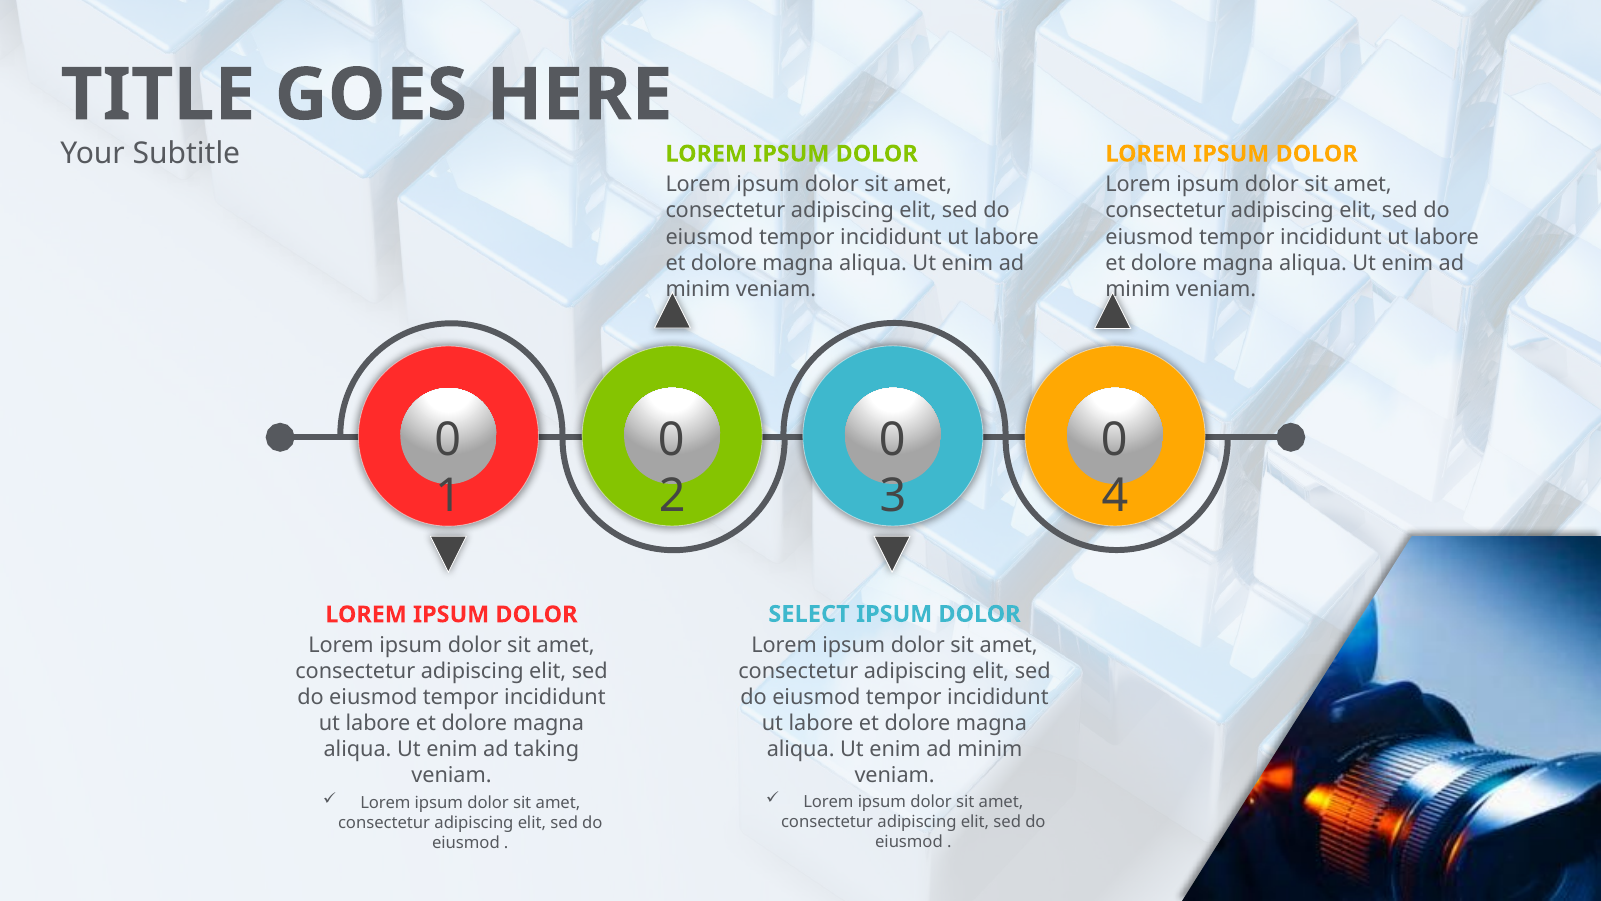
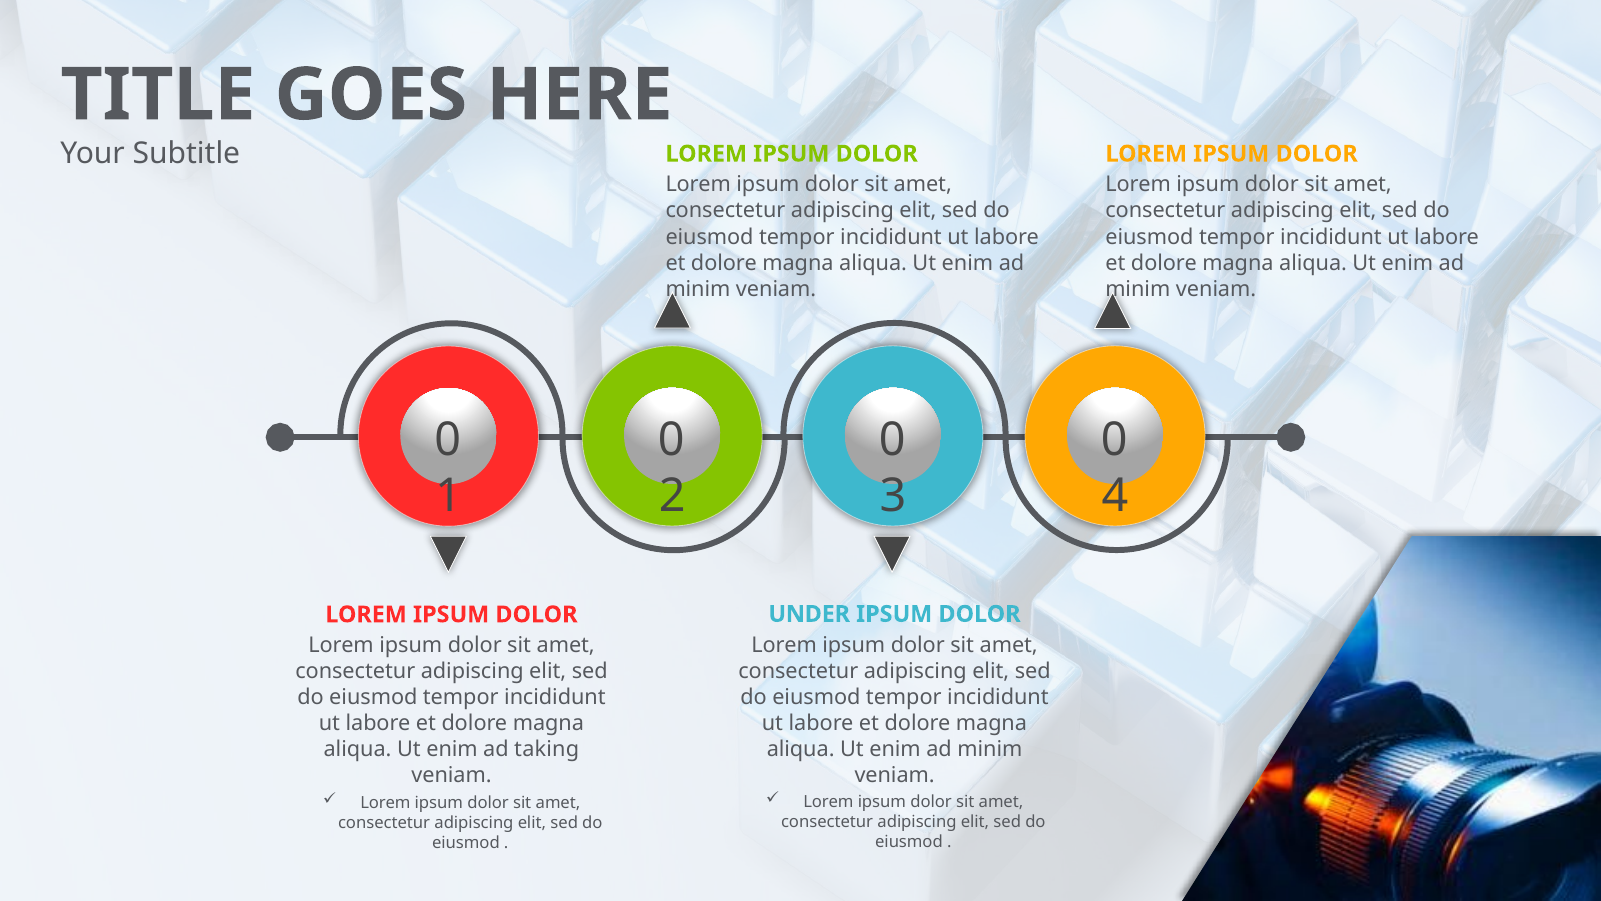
SELECT: SELECT -> UNDER
